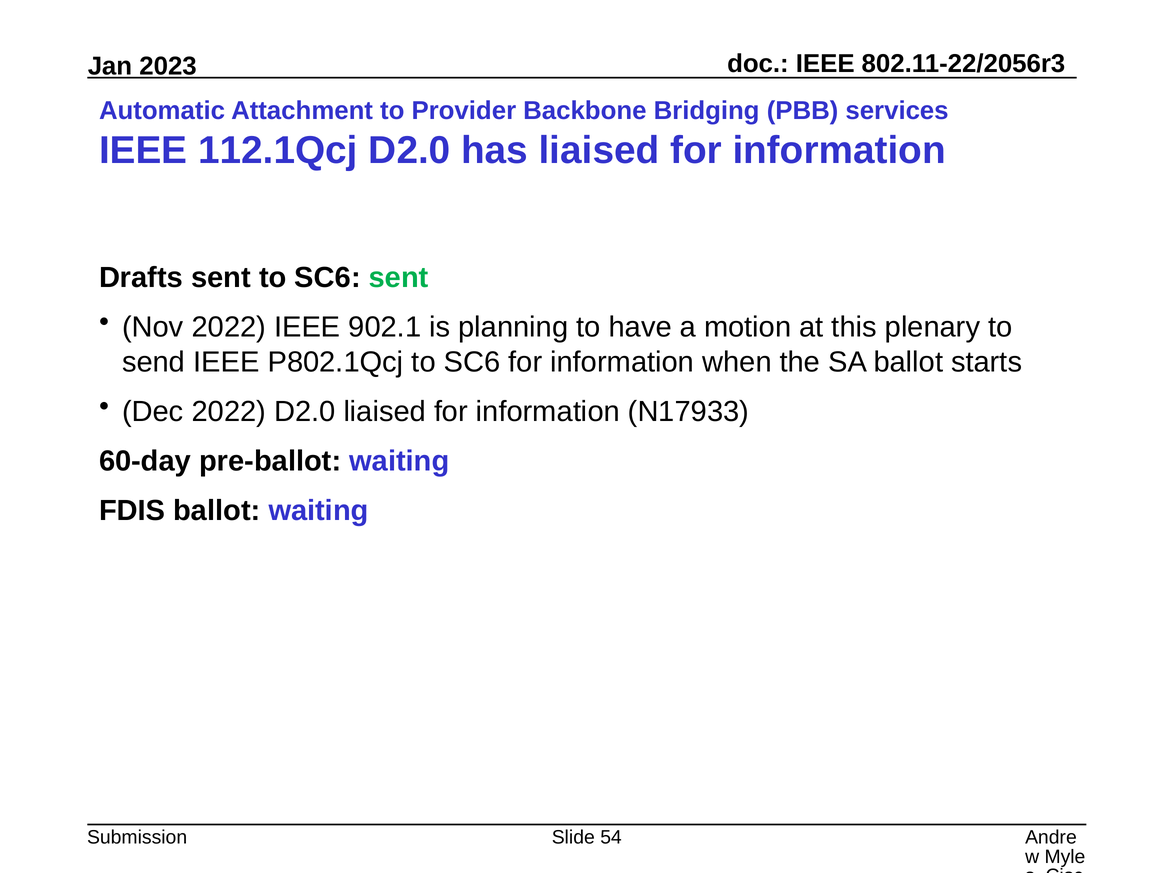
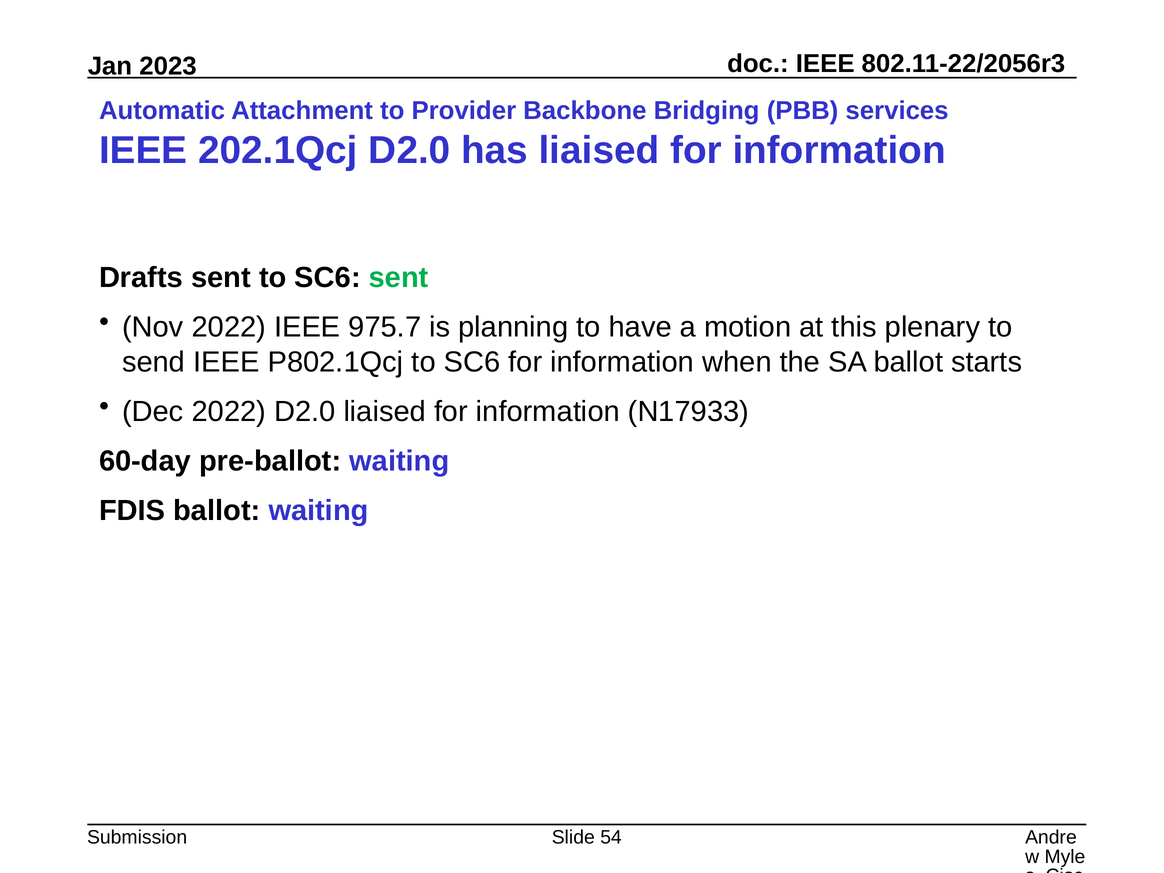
112.1Qcj: 112.1Qcj -> 202.1Qcj
902.1: 902.1 -> 975.7
